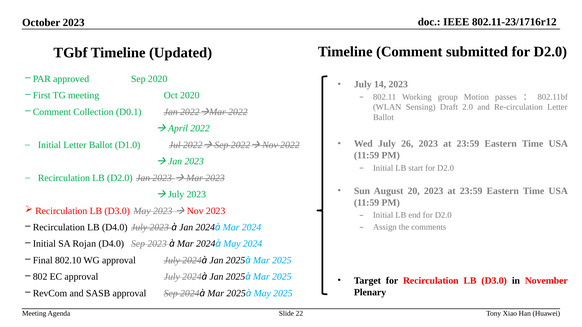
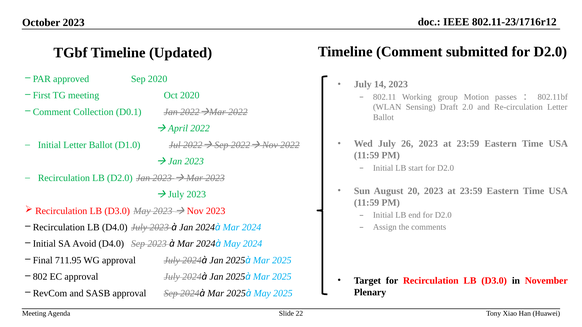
Rojan: Rojan -> Avoid
802.10: 802.10 -> 711.95
